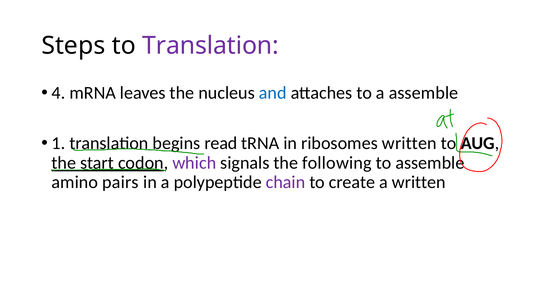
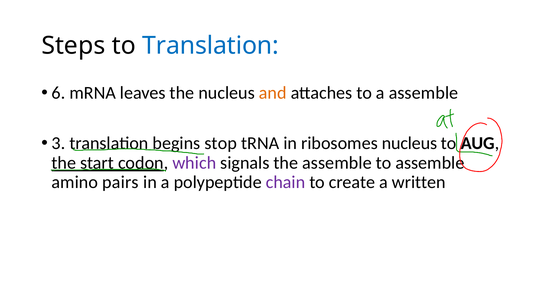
Translation at (211, 46) colour: purple -> blue
4: 4 -> 6
and colour: blue -> orange
1: 1 -> 3
read: read -> stop
ribosomes written: written -> nucleus
the following: following -> assemble
